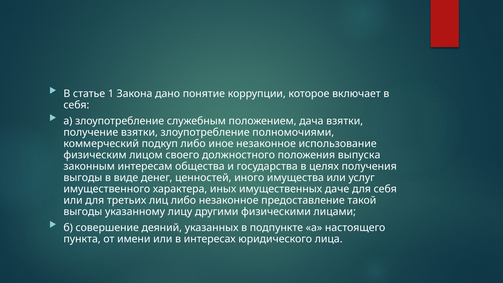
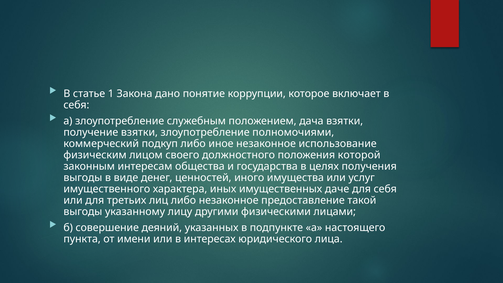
выпуска: выпуска -> которой
